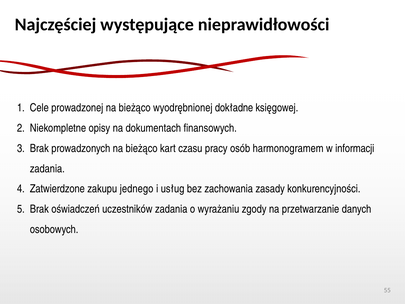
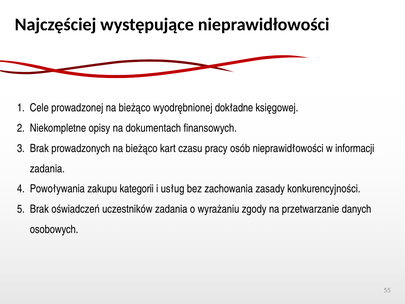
osób harmonogramem: harmonogramem -> nieprawidłowości
Zatwierdzone: Zatwierdzone -> Powoływania
jednego: jednego -> kategorii
